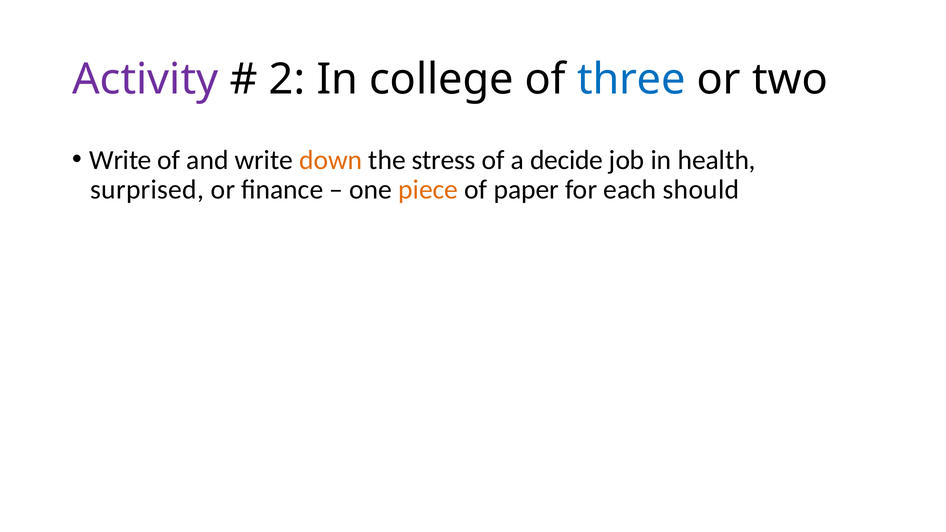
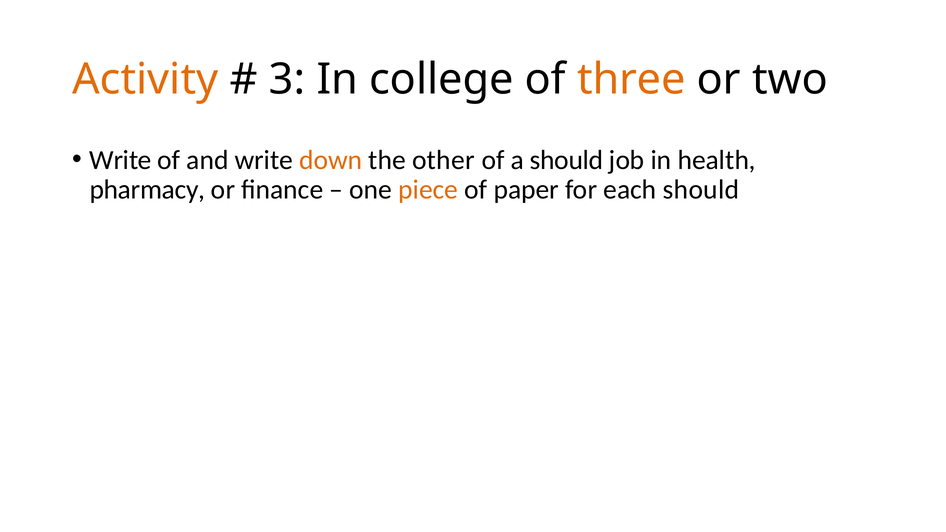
Activity colour: purple -> orange
2: 2 -> 3
three colour: blue -> orange
stress: stress -> other
a decide: decide -> should
surprised: surprised -> pharmacy
